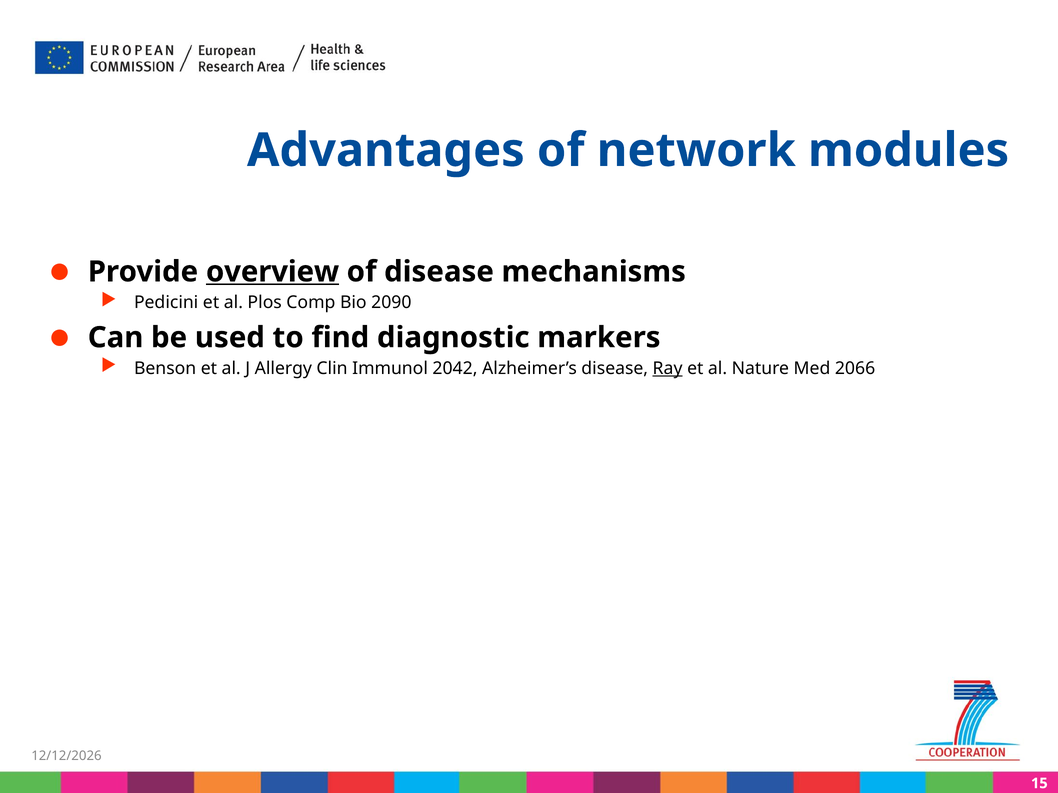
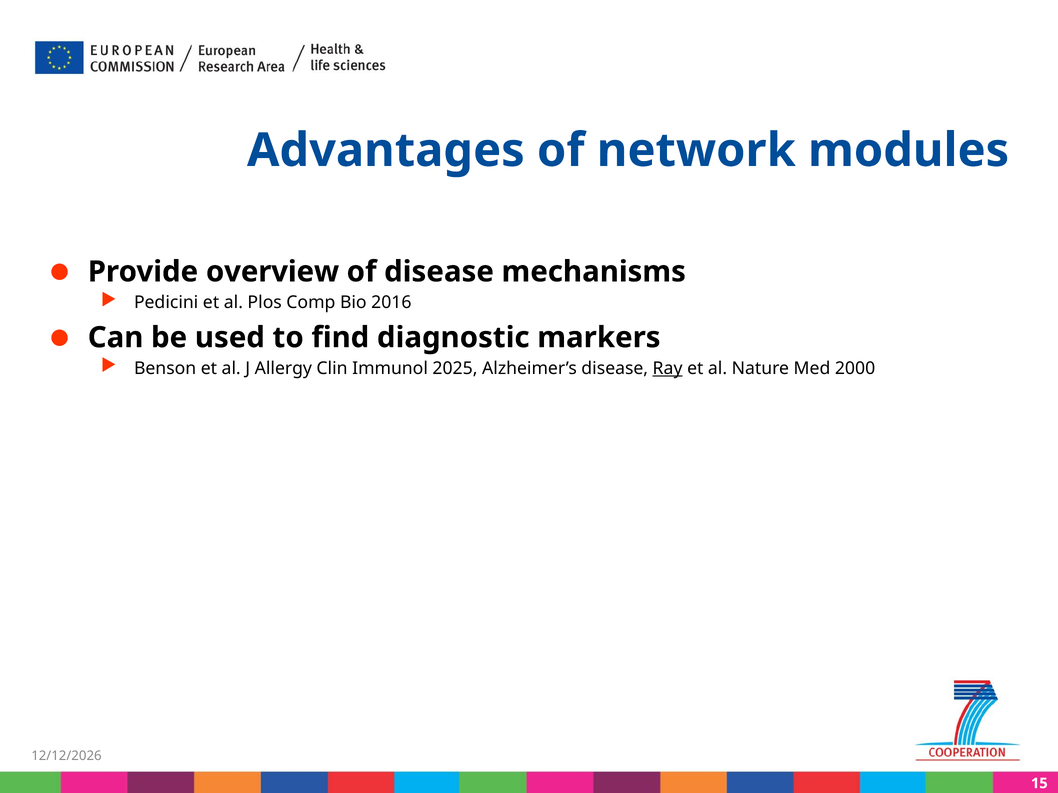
overview underline: present -> none
2090: 2090 -> 2016
2042: 2042 -> 2025
2066: 2066 -> 2000
